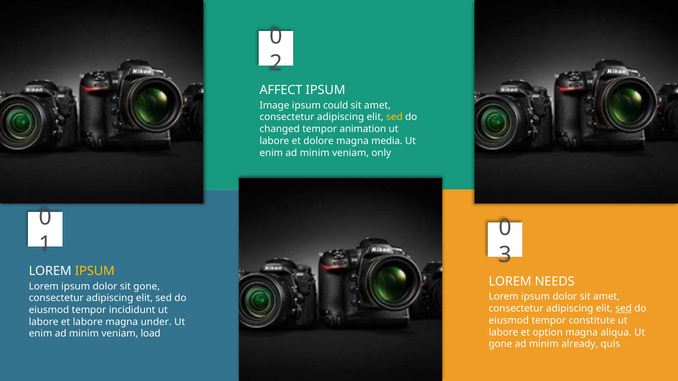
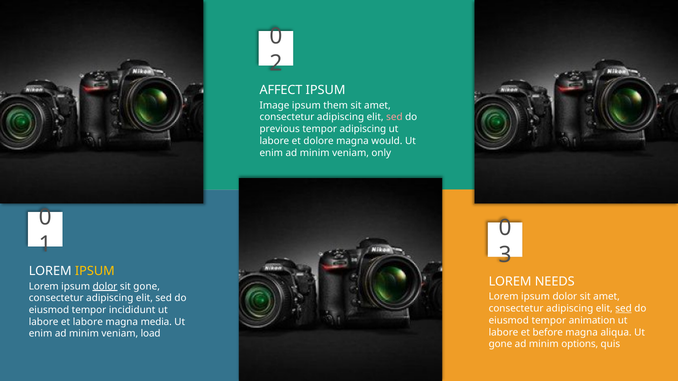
could: could -> them
sed at (394, 117) colour: yellow -> pink
changed: changed -> previous
tempor animation: animation -> adipiscing
media: media -> would
dolor at (105, 287) underline: none -> present
constitute: constitute -> animation
under: under -> media
option: option -> before
already: already -> options
